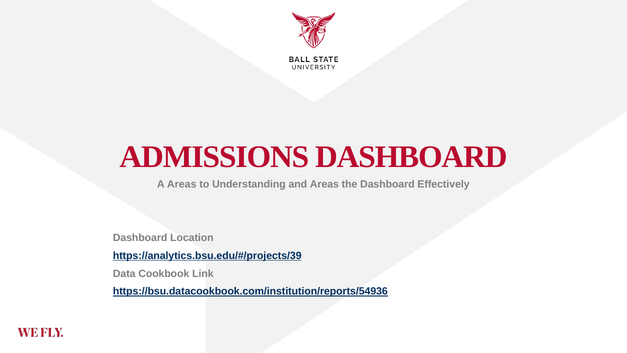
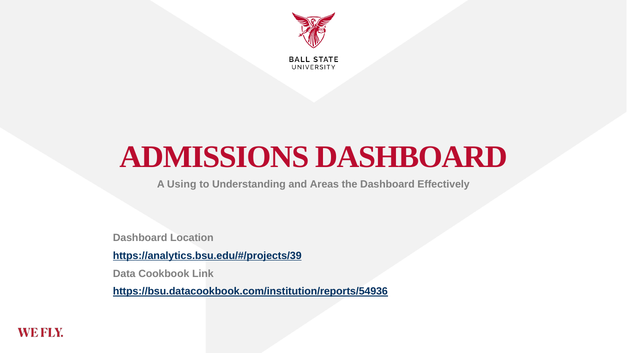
A Areas: Areas -> Using
